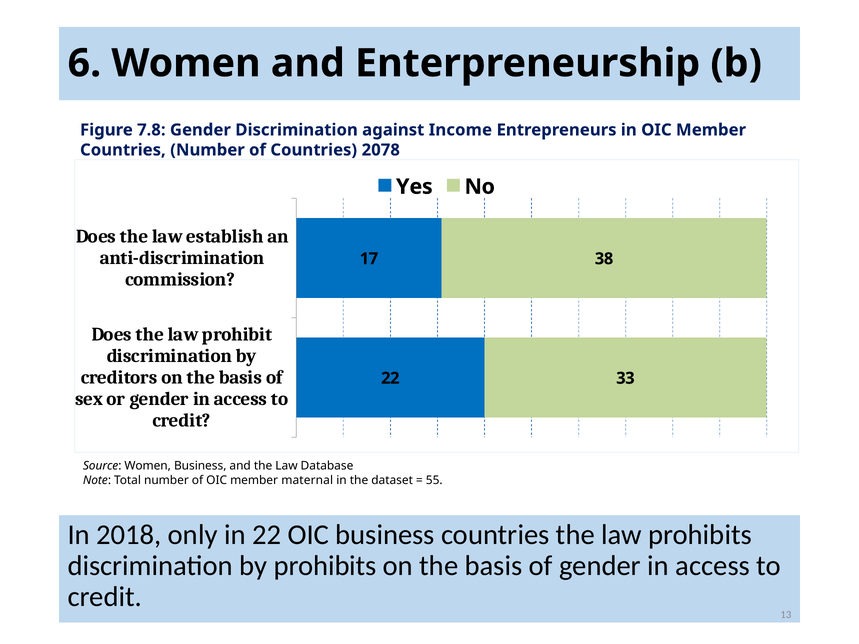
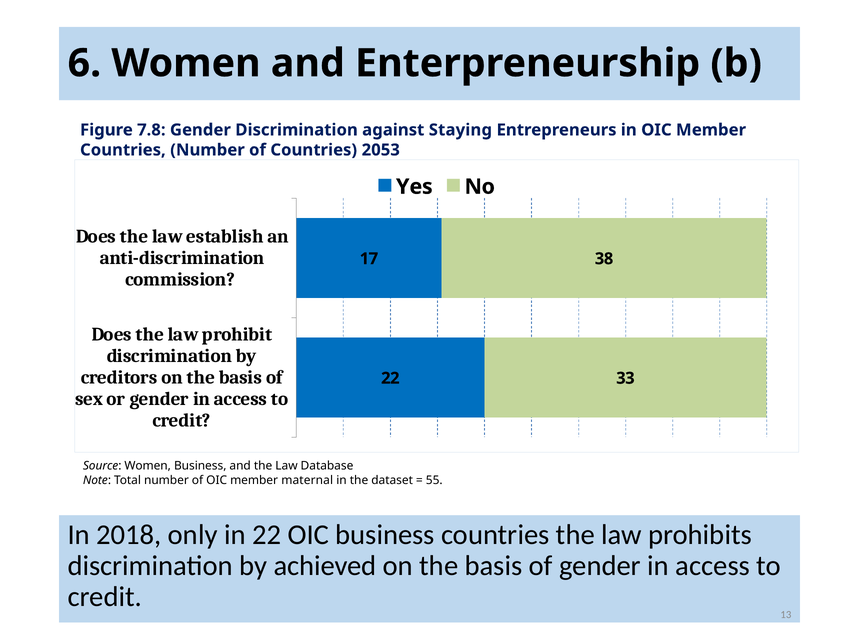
Income: Income -> Staying
2078: 2078 -> 2053
by prohibits: prohibits -> achieved
